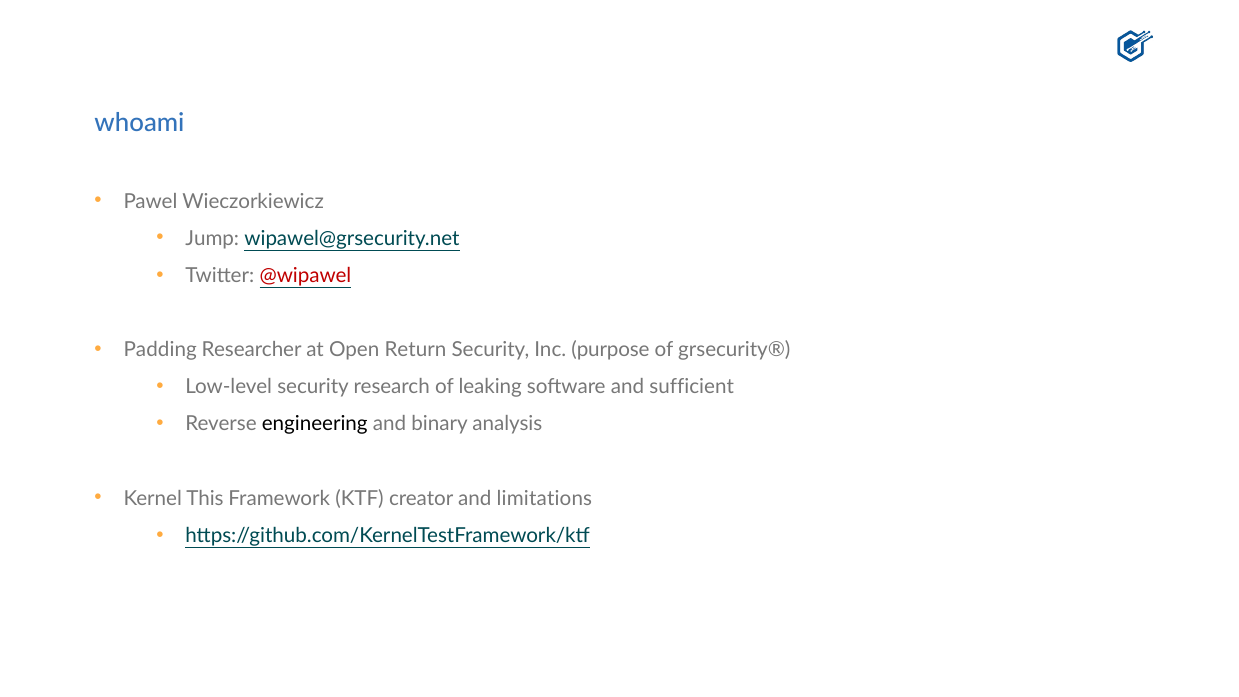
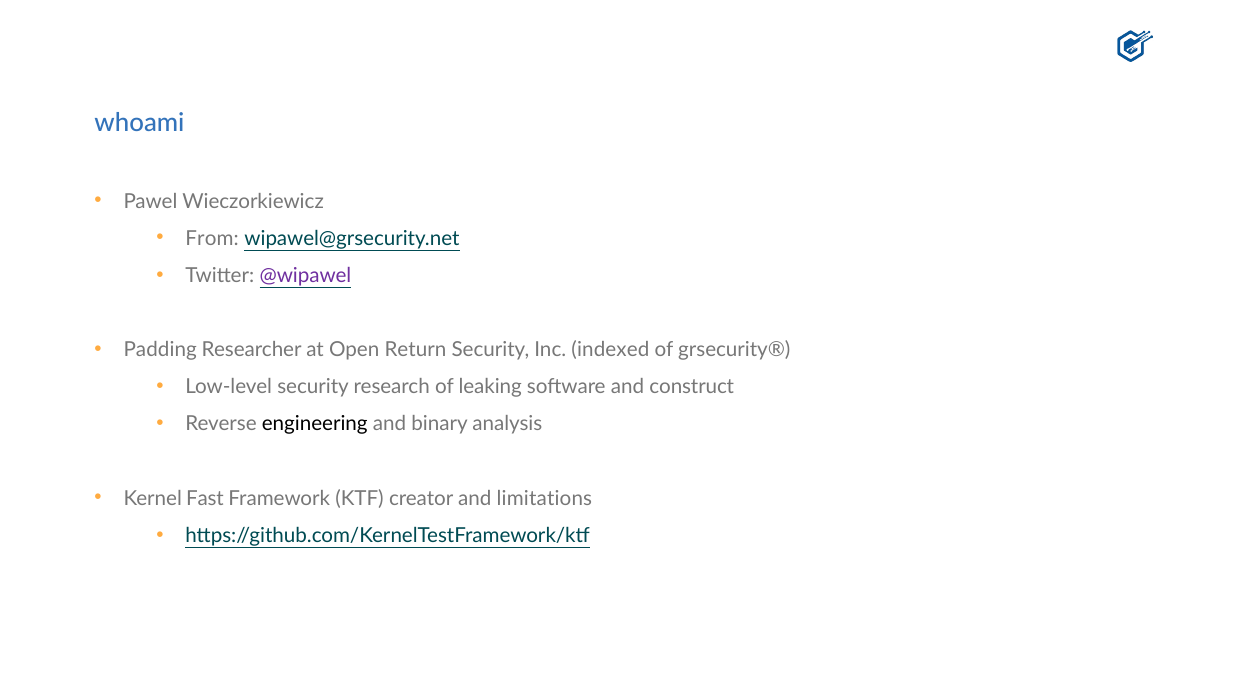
Jump: Jump -> From
@wipawel colour: red -> purple
purpose: purpose -> indexed
sufficient: sufficient -> construct
This: This -> Fast
